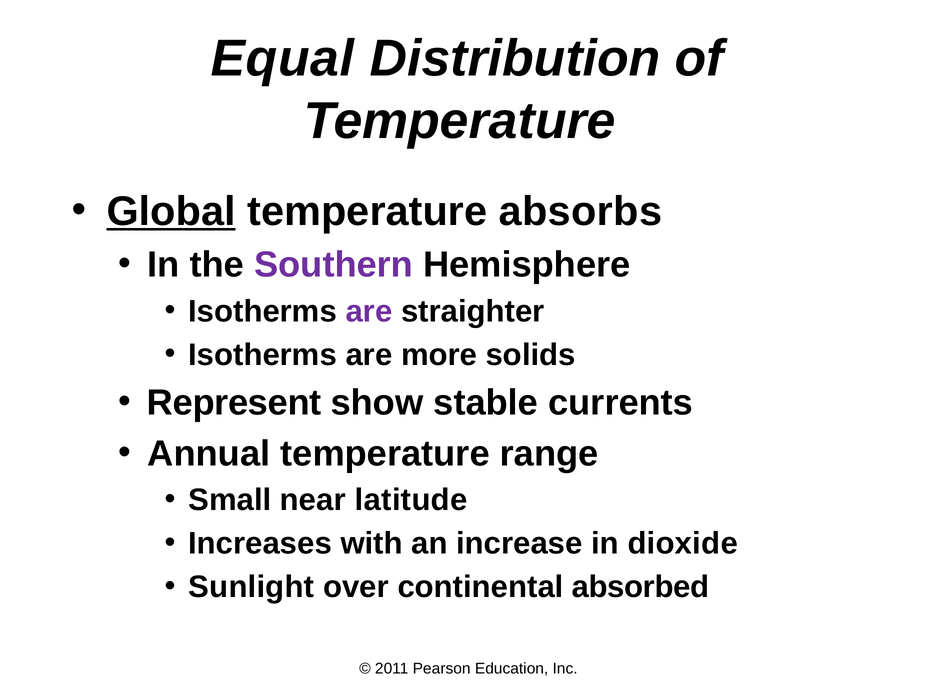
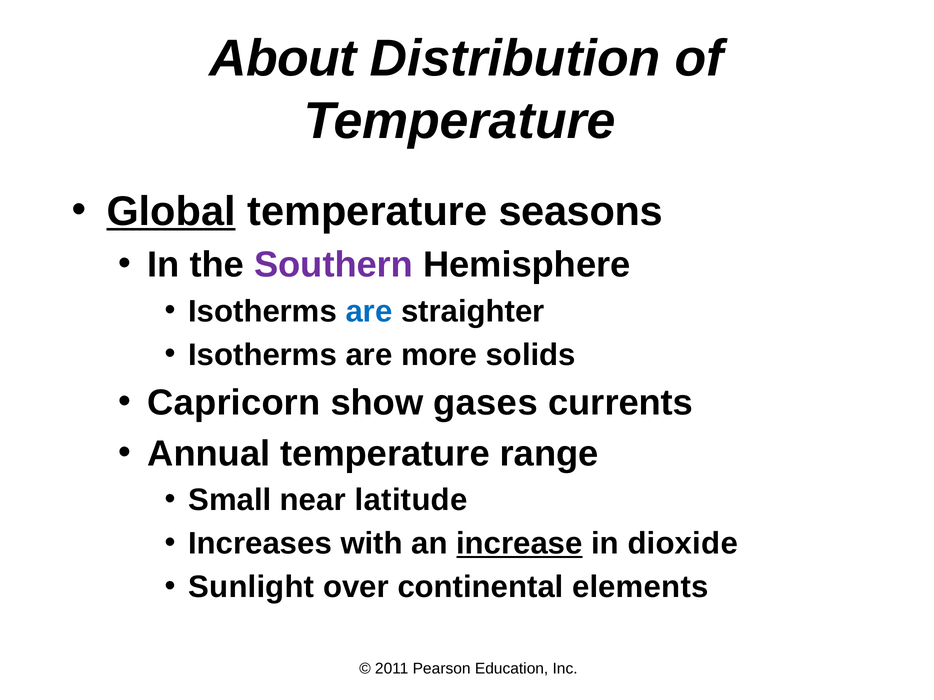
Equal: Equal -> About
absorbs: absorbs -> seasons
are at (369, 311) colour: purple -> blue
Represent: Represent -> Capricorn
stable: stable -> gases
increase underline: none -> present
absorbed: absorbed -> elements
